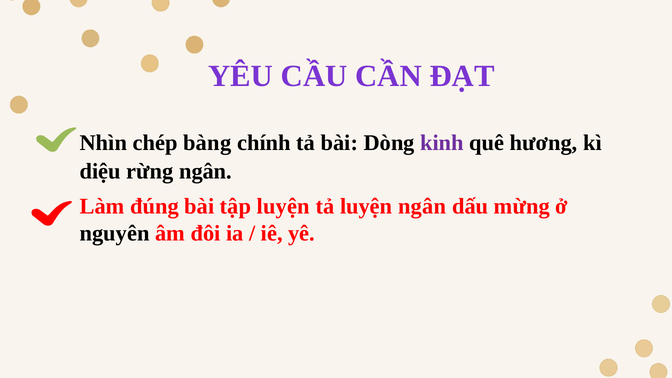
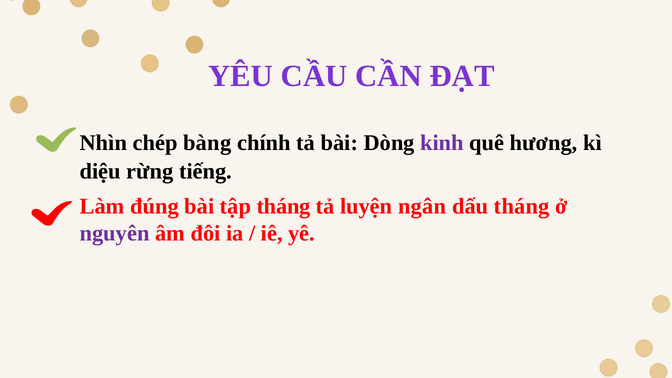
rừng ngân: ngân -> tiếng
tập luyện: luyện -> tháng
dấu mừng: mừng -> tháng
nguyên colour: black -> purple
